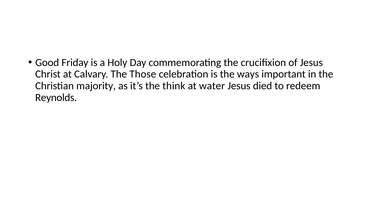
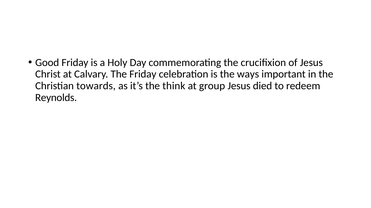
The Those: Those -> Friday
majority: majority -> towards
water: water -> group
